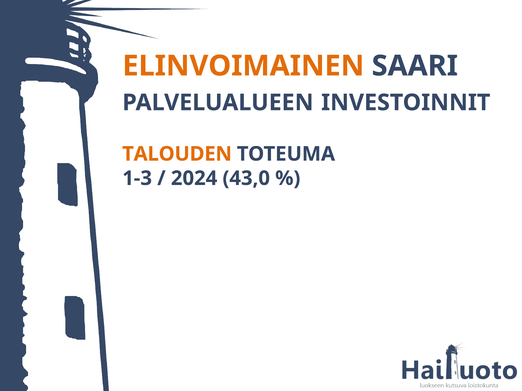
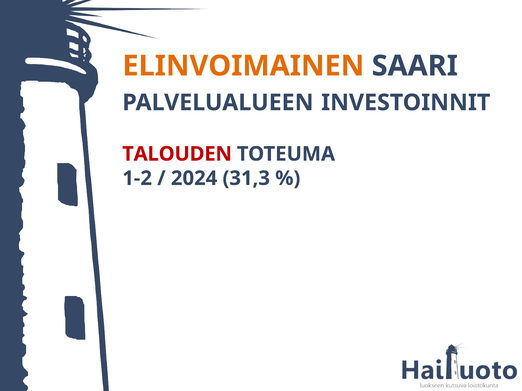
TALOUDEN colour: orange -> red
1-3: 1-3 -> 1-2
43,0: 43,0 -> 31,3
